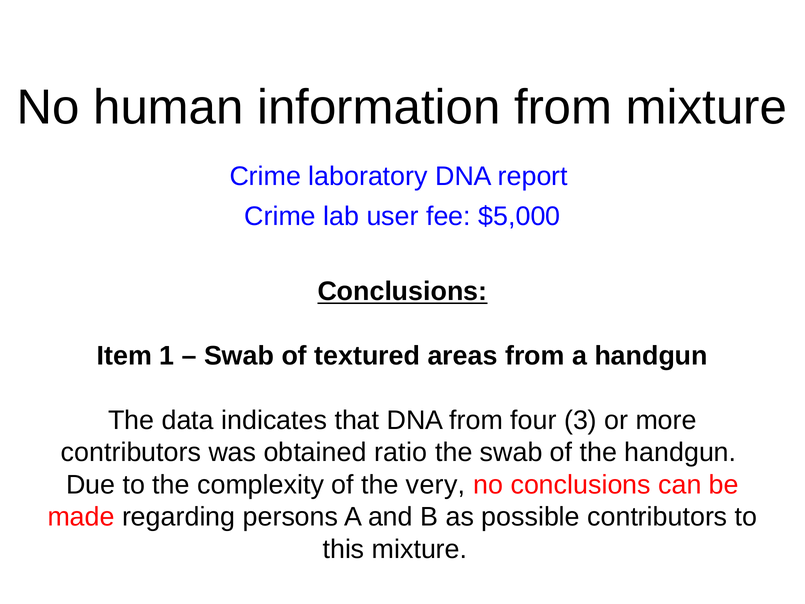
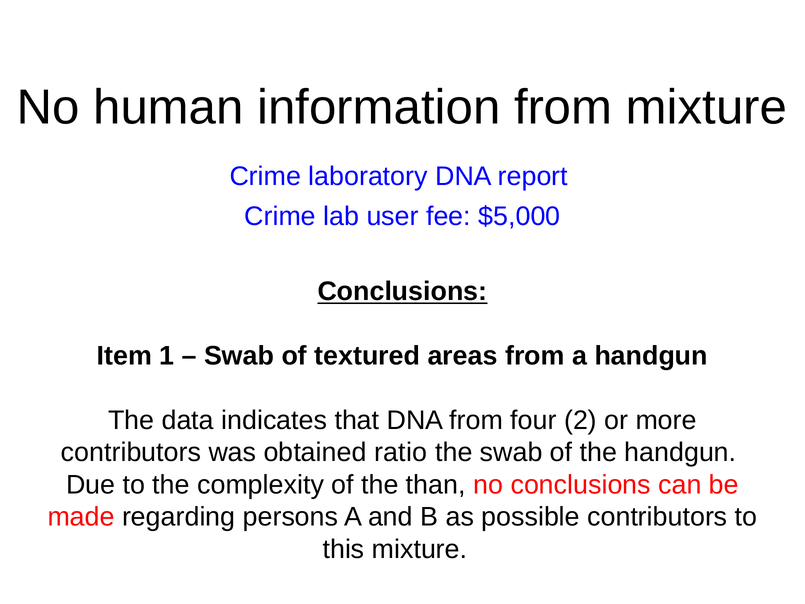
3: 3 -> 2
very: very -> than
